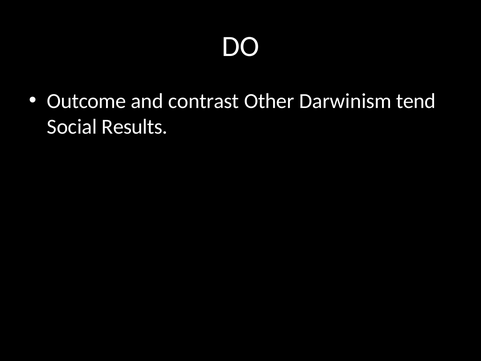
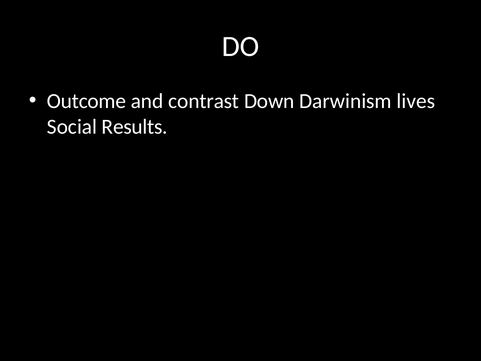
Other: Other -> Down
tend: tend -> lives
